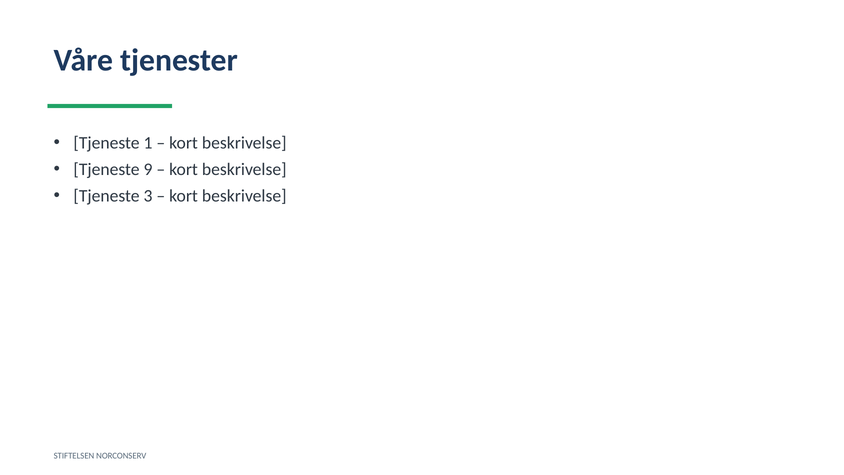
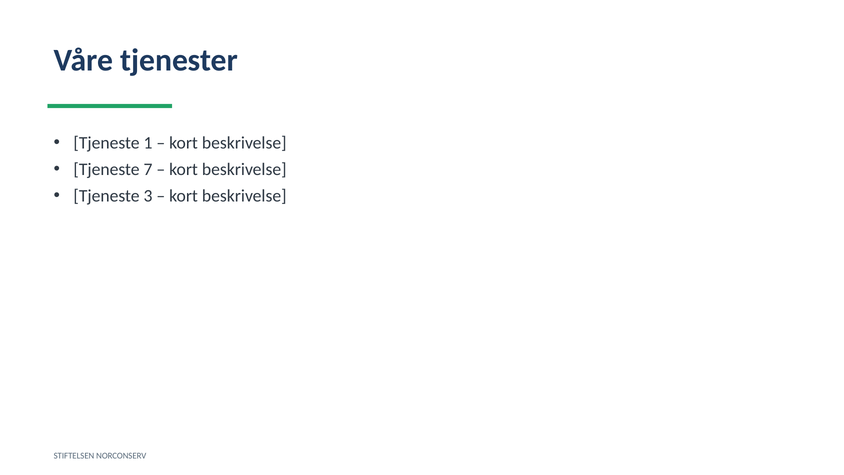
9: 9 -> 7
